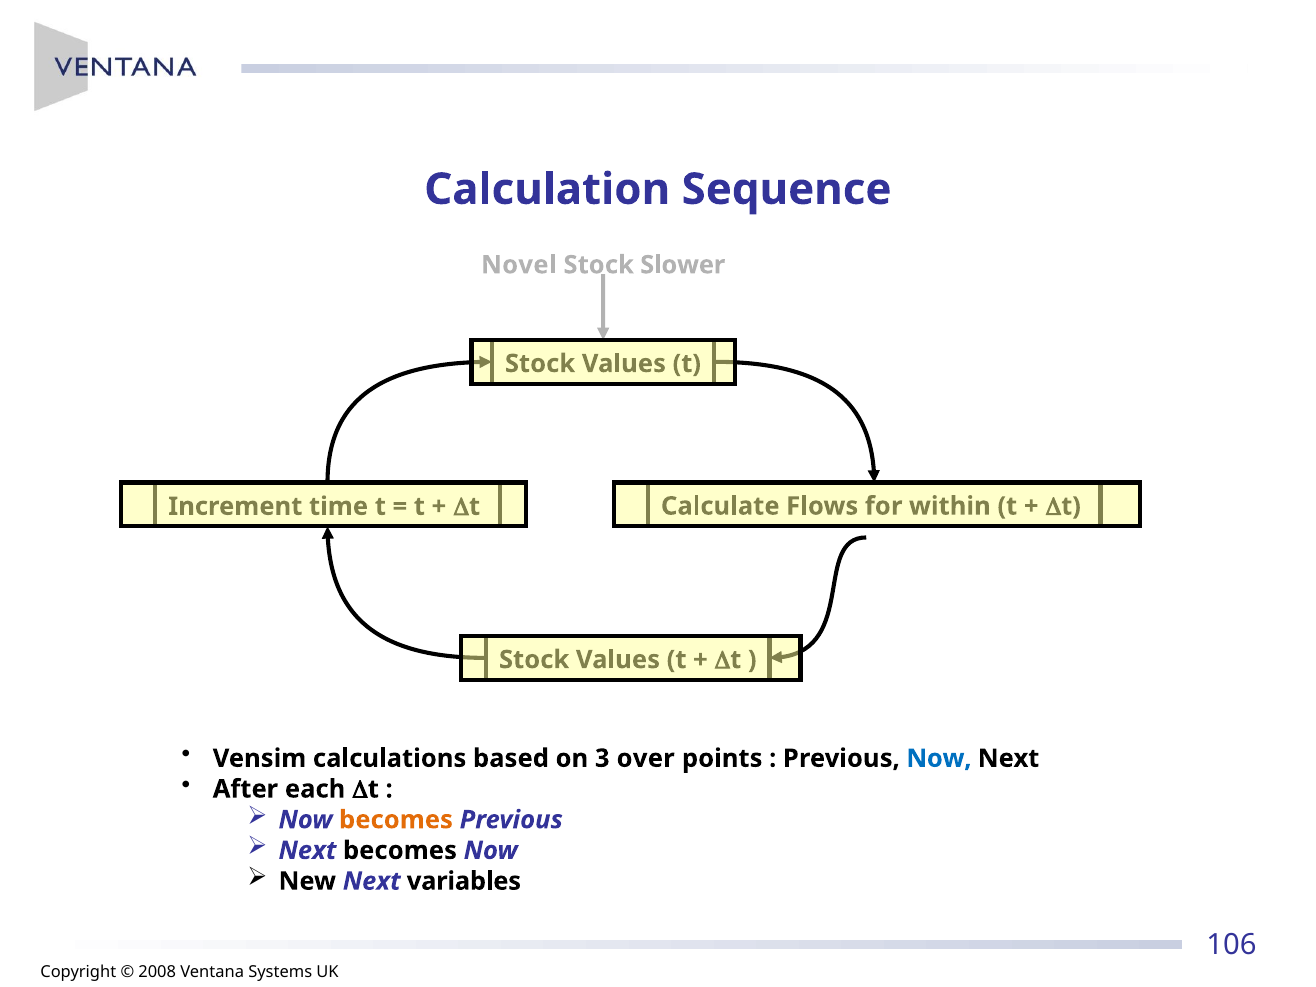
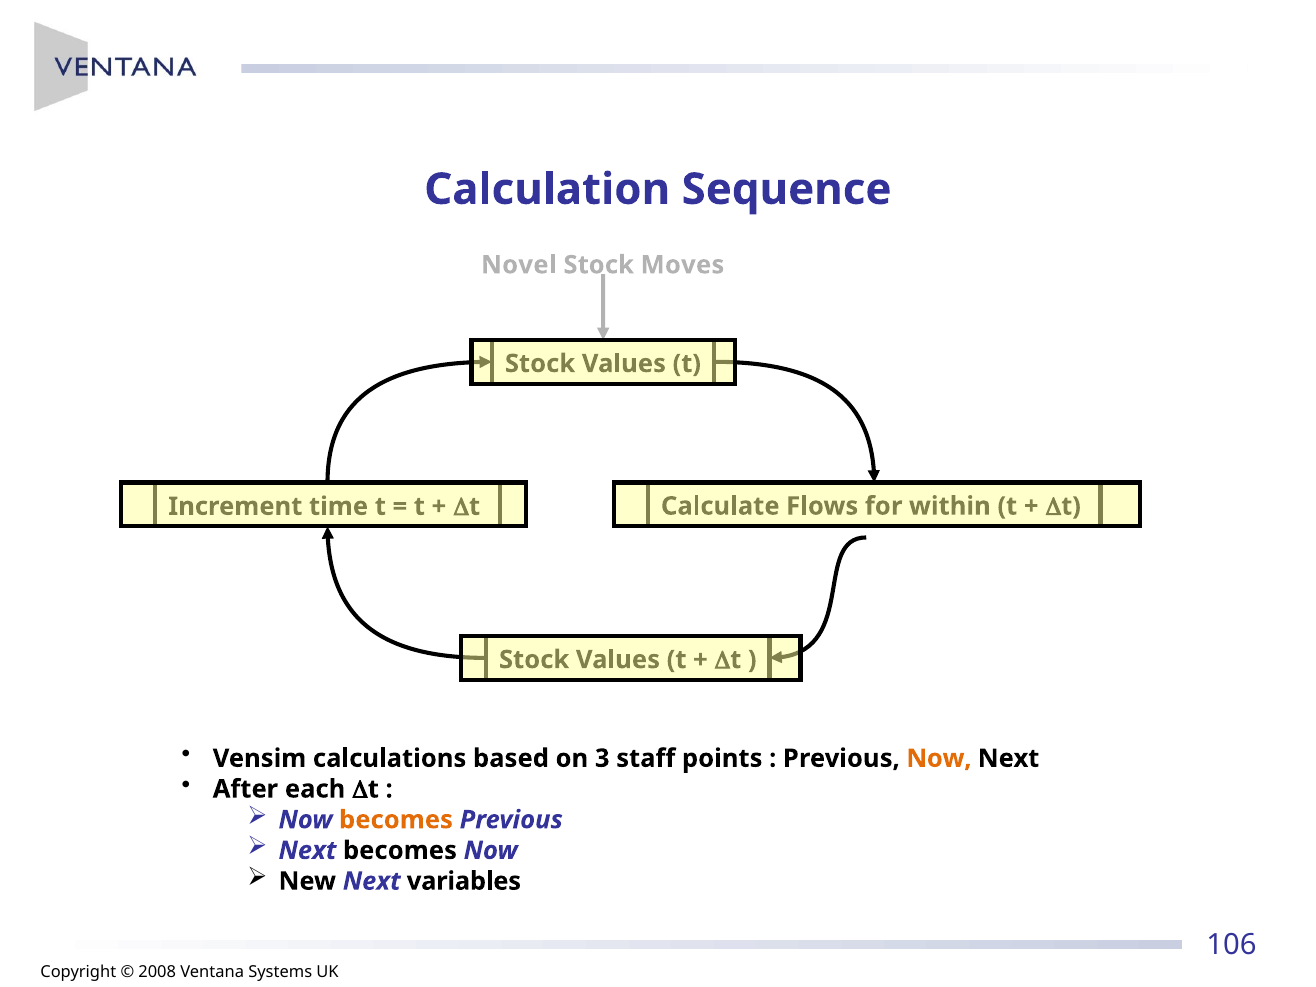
Slower: Slower -> Moves
over: over -> staff
Now at (939, 758) colour: blue -> orange
